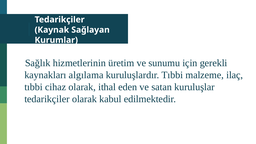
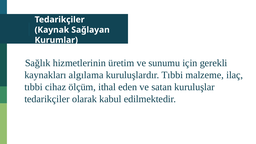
cihaz olarak: olarak -> ölçüm
